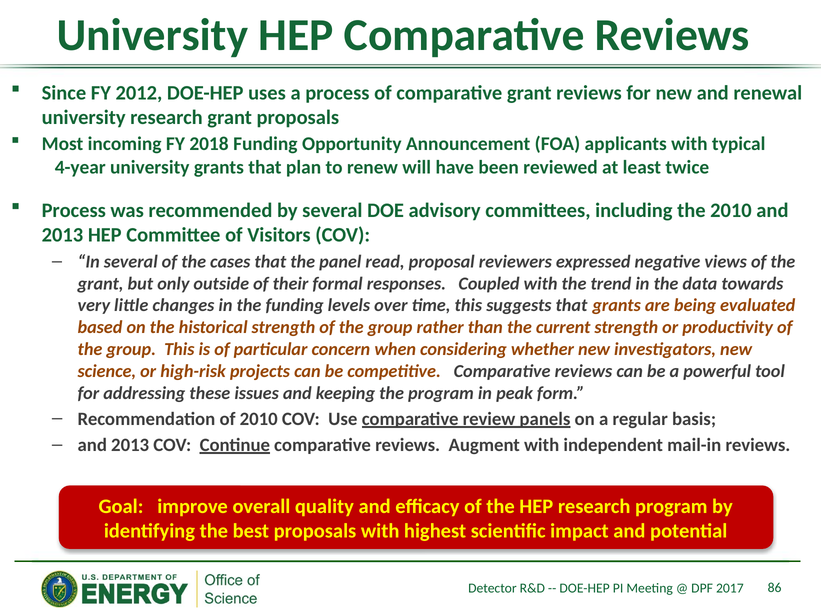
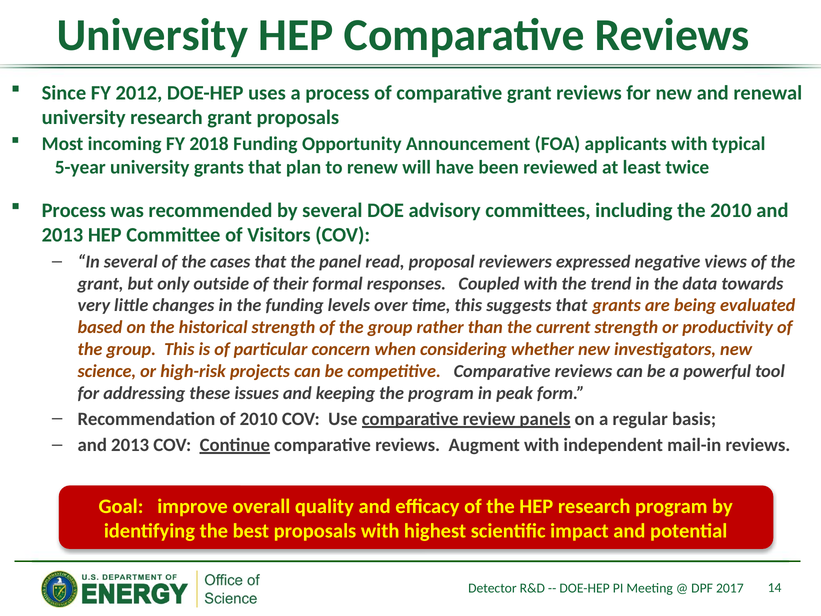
4-year: 4-year -> 5-year
86: 86 -> 14
